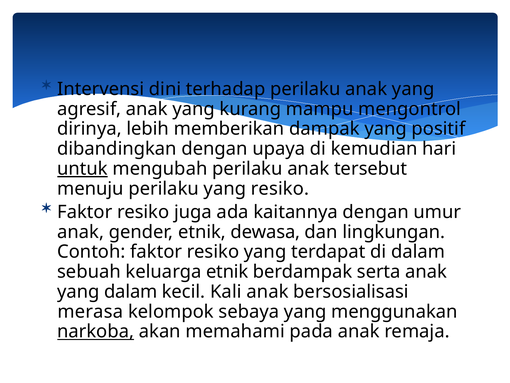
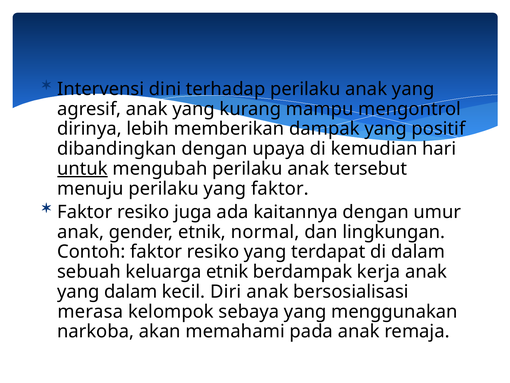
yang resiko: resiko -> faktor
dewasa: dewasa -> normal
serta: serta -> kerja
Kali: Kali -> Diri
narkoba underline: present -> none
